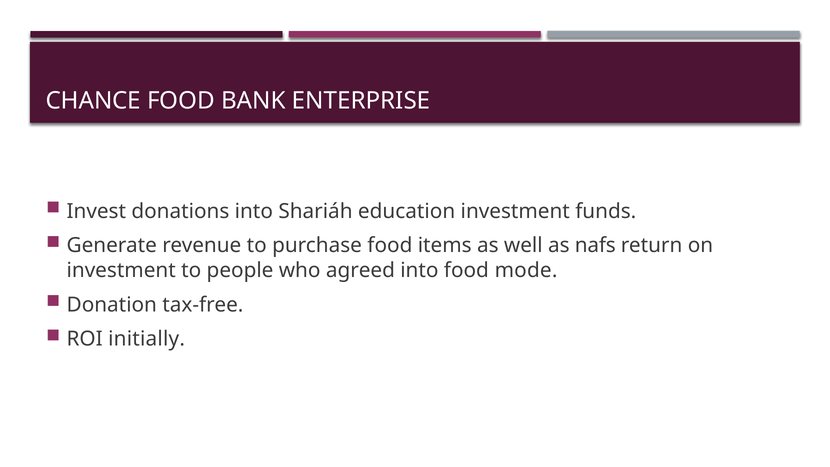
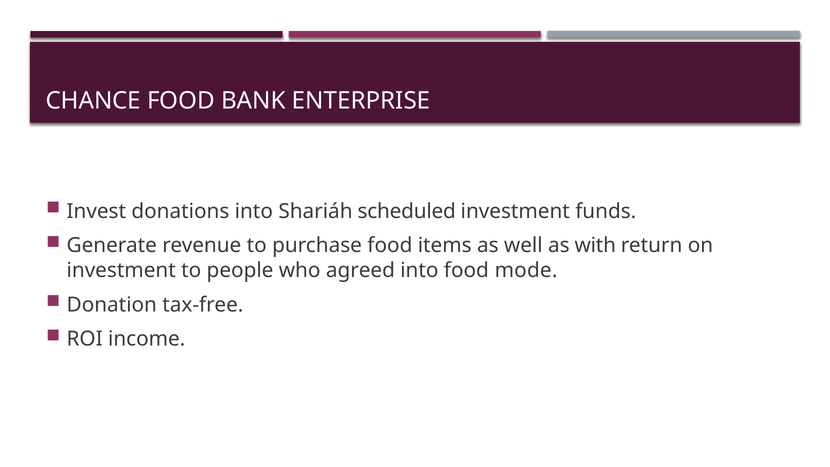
education: education -> scheduled
nafs: nafs -> with
initially: initially -> income
